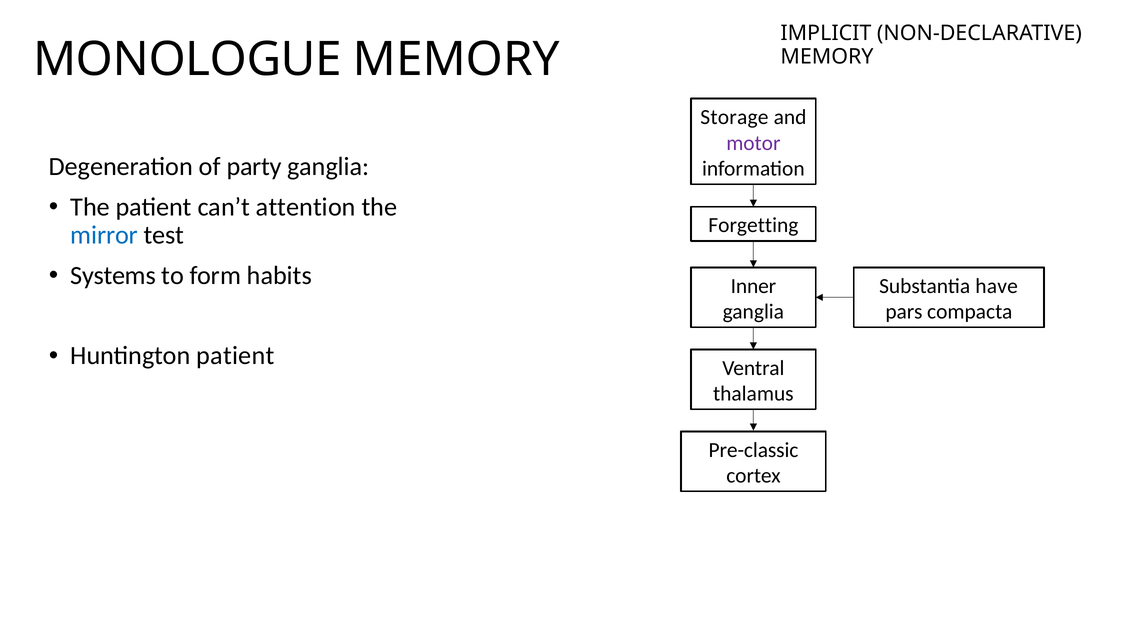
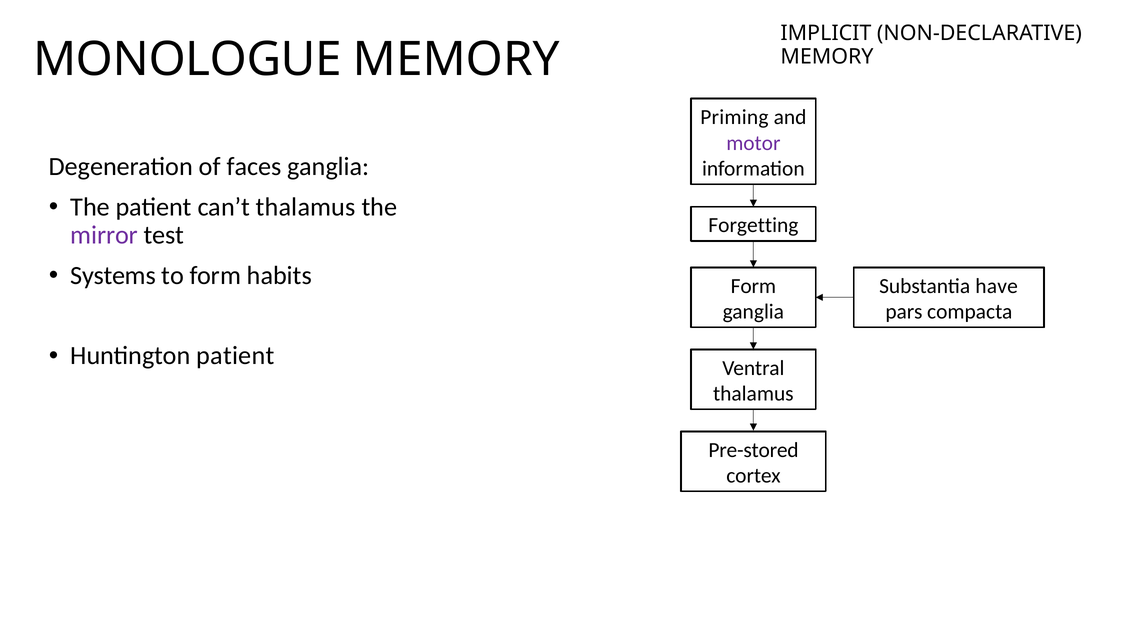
Storage: Storage -> Priming
party: party -> faces
can’t attention: attention -> thalamus
mirror colour: blue -> purple
Inner at (753, 286): Inner -> Form
Pre-classic: Pre-classic -> Pre-stored
